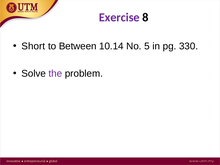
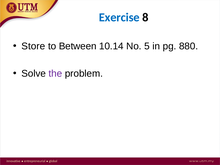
Exercise colour: purple -> blue
Short: Short -> Store
330: 330 -> 880
